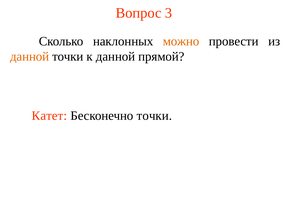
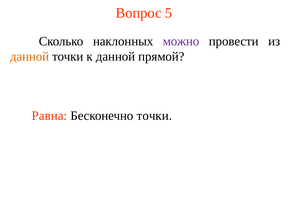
3: 3 -> 5
можно colour: orange -> purple
Катет: Катет -> Равна
